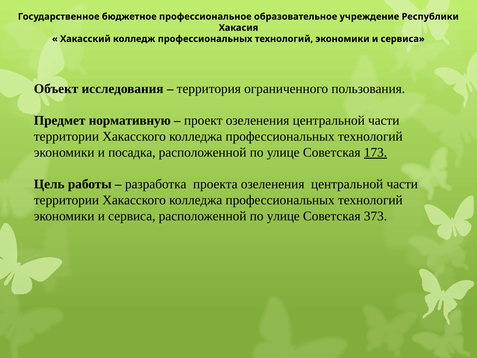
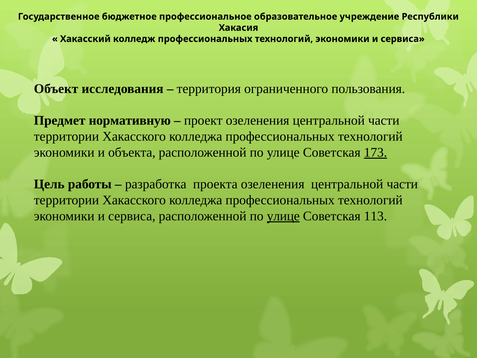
посадка: посадка -> объекта
улице at (283, 216) underline: none -> present
373: 373 -> 113
